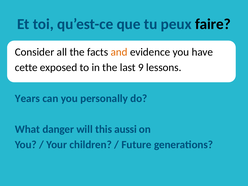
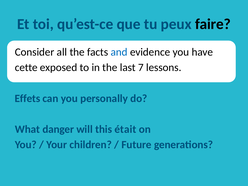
and colour: orange -> blue
9: 9 -> 7
Years: Years -> Effets
aussi: aussi -> était
